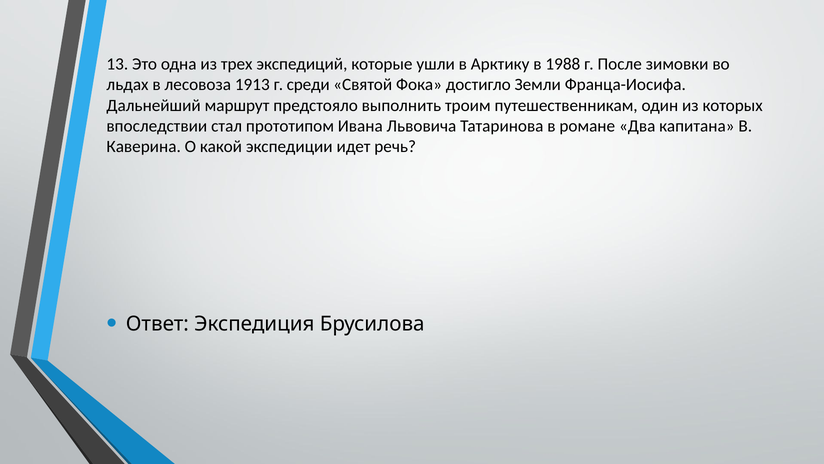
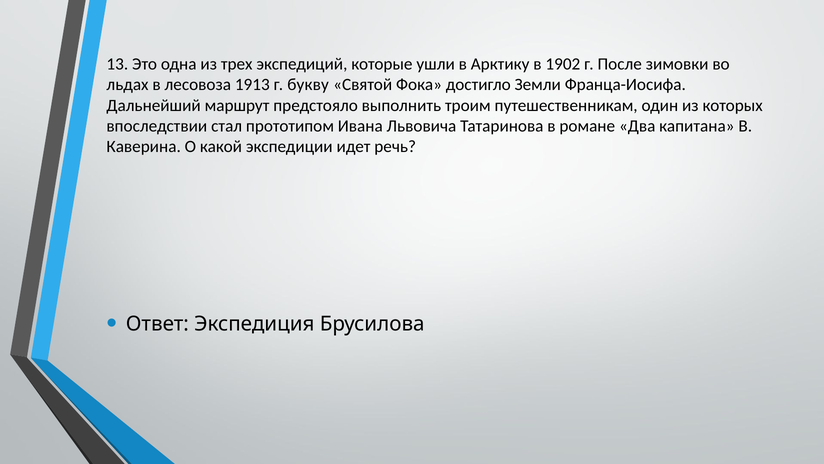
1988: 1988 -> 1902
среди: среди -> букву
